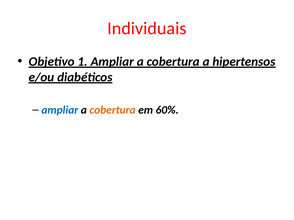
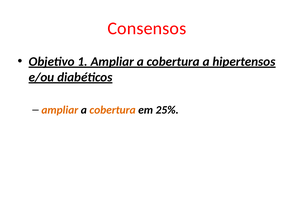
Individuais: Individuais -> Consensos
ampliar at (60, 110) colour: blue -> orange
60%: 60% -> 25%
